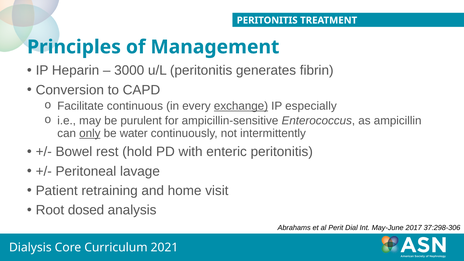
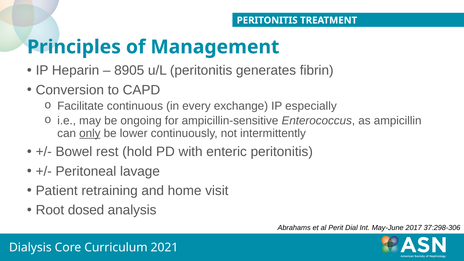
3000: 3000 -> 8905
exchange underline: present -> none
purulent: purulent -> ongoing
water: water -> lower
